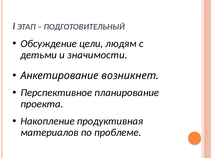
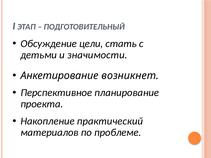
людям: людям -> стать
продуктивная: продуктивная -> практический
